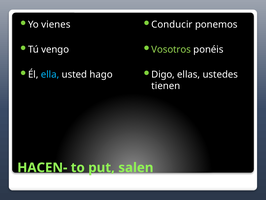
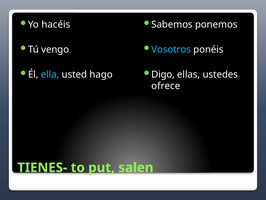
vienes: vienes -> hacéis
Conducir: Conducir -> Sabemos
Vosotros colour: light green -> light blue
tienen: tienen -> ofrece
HACEN-: HACEN- -> TIENES-
